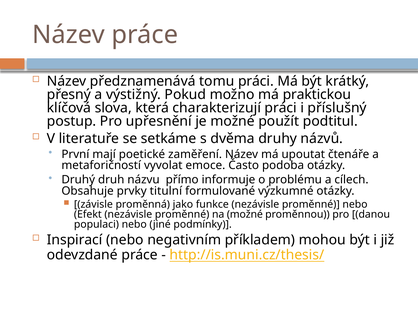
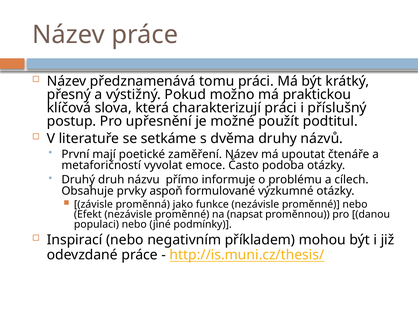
titulní: titulní -> aspoň
na možné: možné -> napsat
